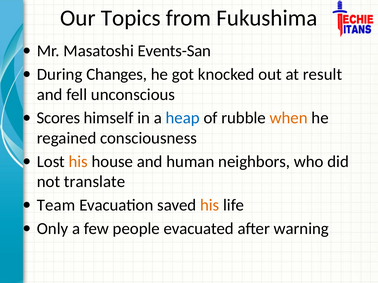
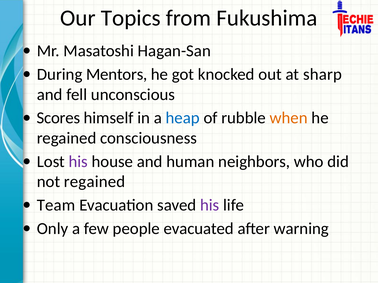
Events-San: Events-San -> Hagan-San
Changes: Changes -> Mentors
result: result -> sharp
his at (78, 162) colour: orange -> purple
not translate: translate -> regained
his at (210, 206) colour: orange -> purple
